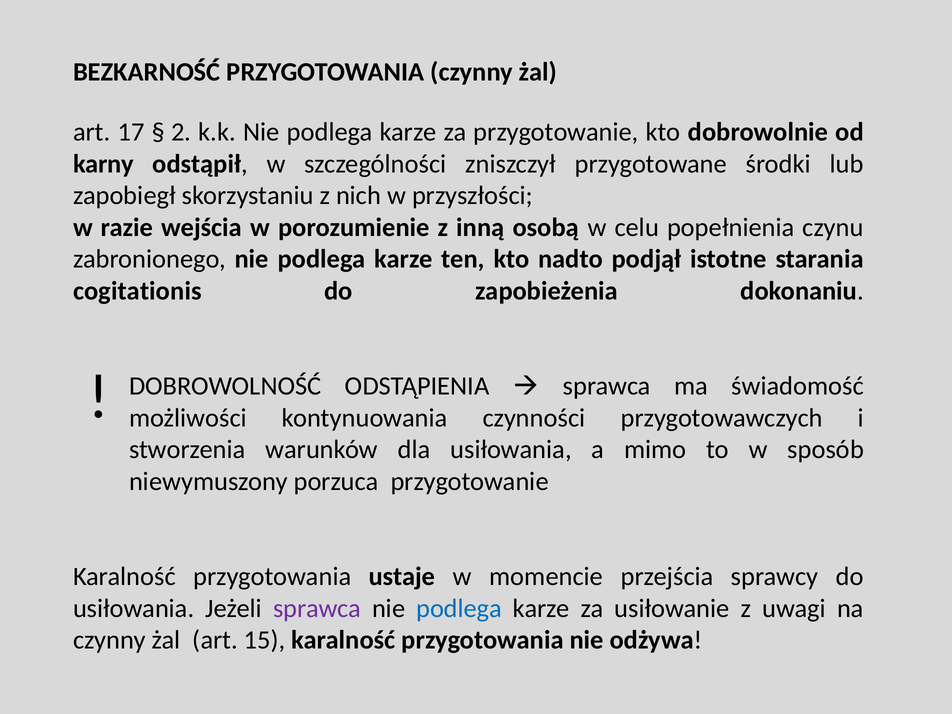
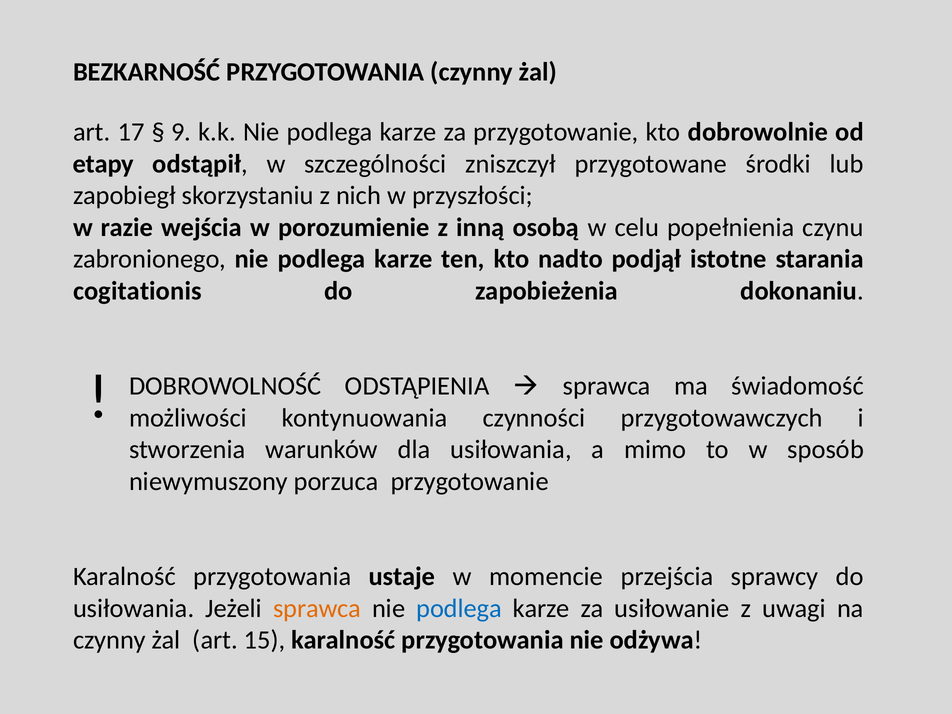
2: 2 -> 9
karny: karny -> etapy
sprawca at (317, 608) colour: purple -> orange
